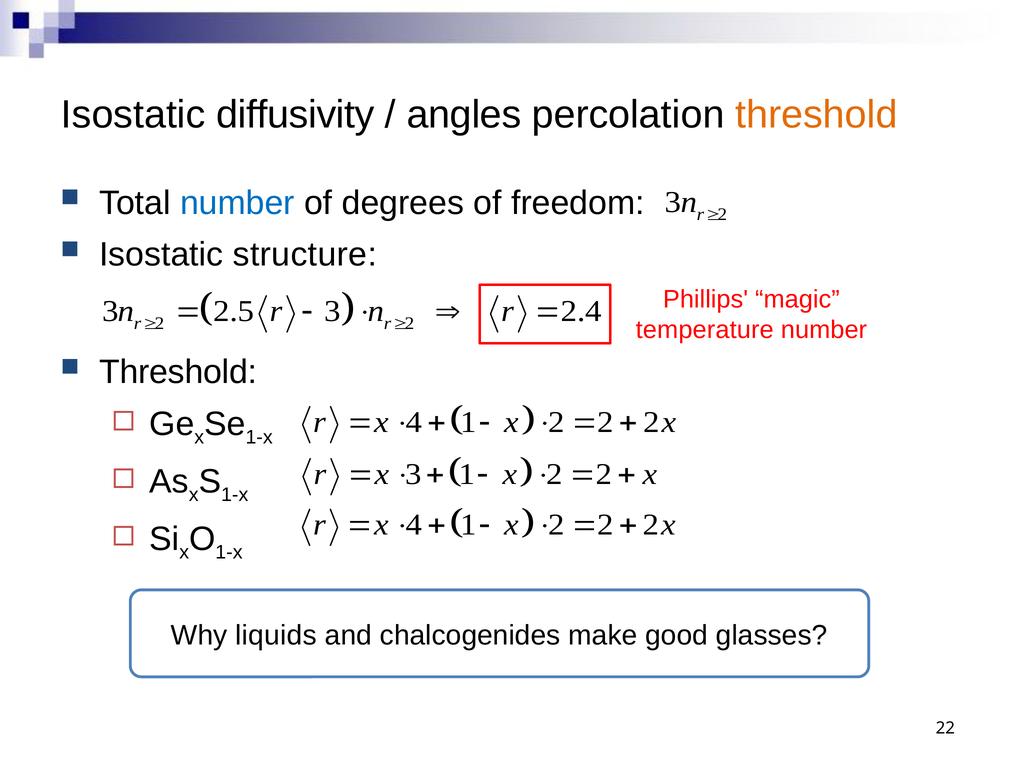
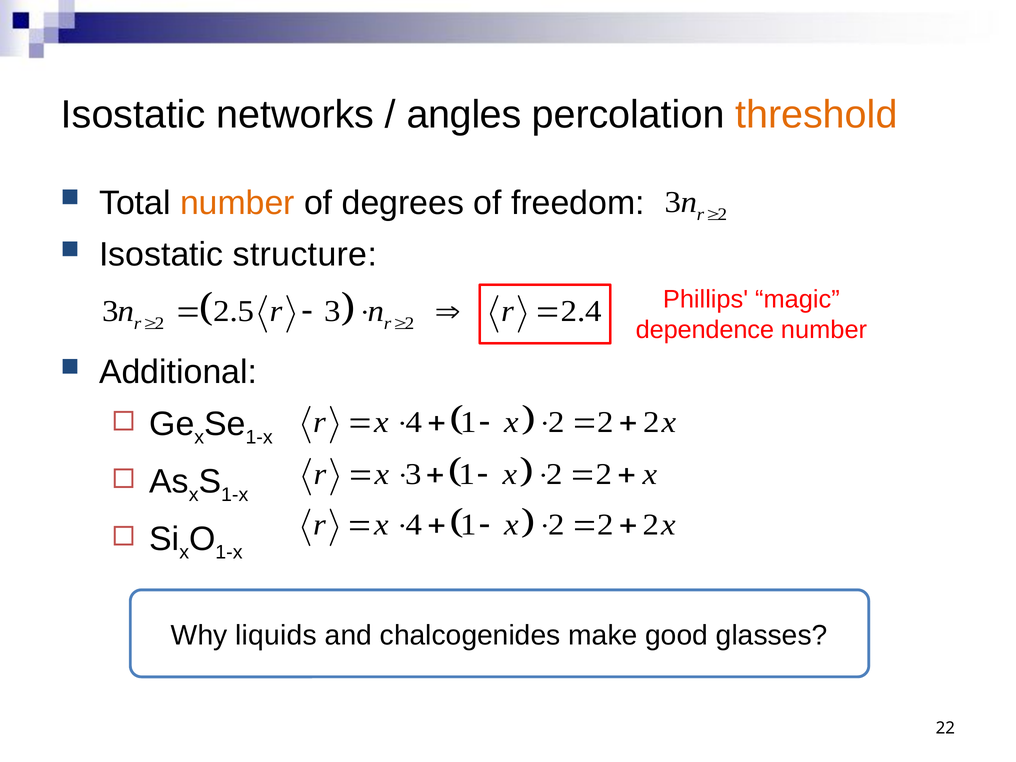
diffusivity: diffusivity -> networks
number at (237, 203) colour: blue -> orange
temperature: temperature -> dependence
Threshold at (178, 372): Threshold -> Additional
